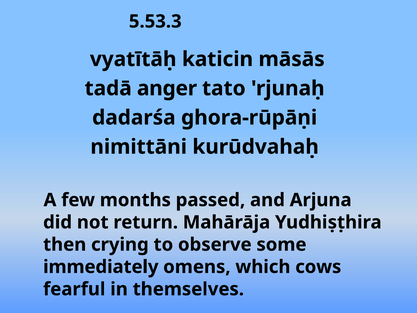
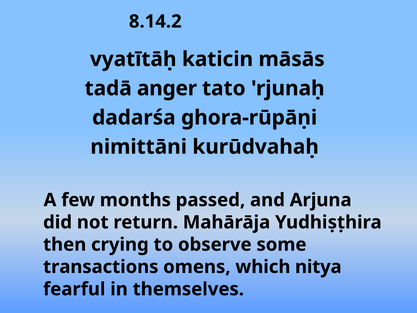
5.53.3: 5.53.3 -> 8.14.2
immediately: immediately -> transactions
cows: cows -> nitya
